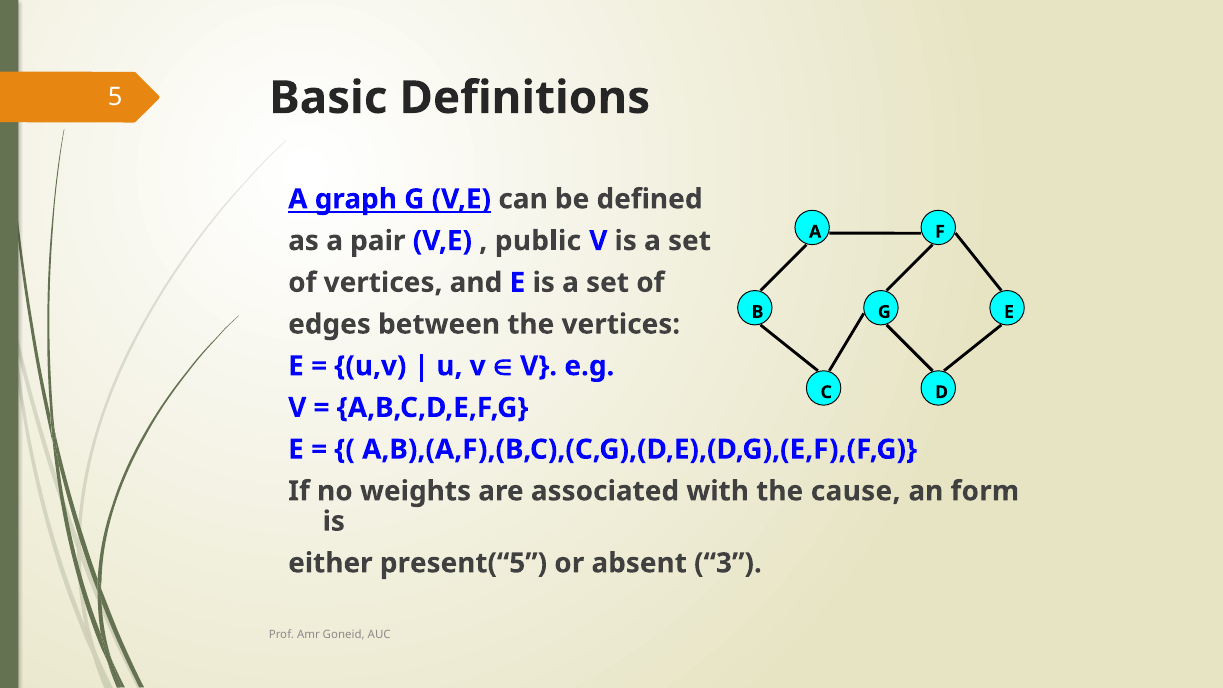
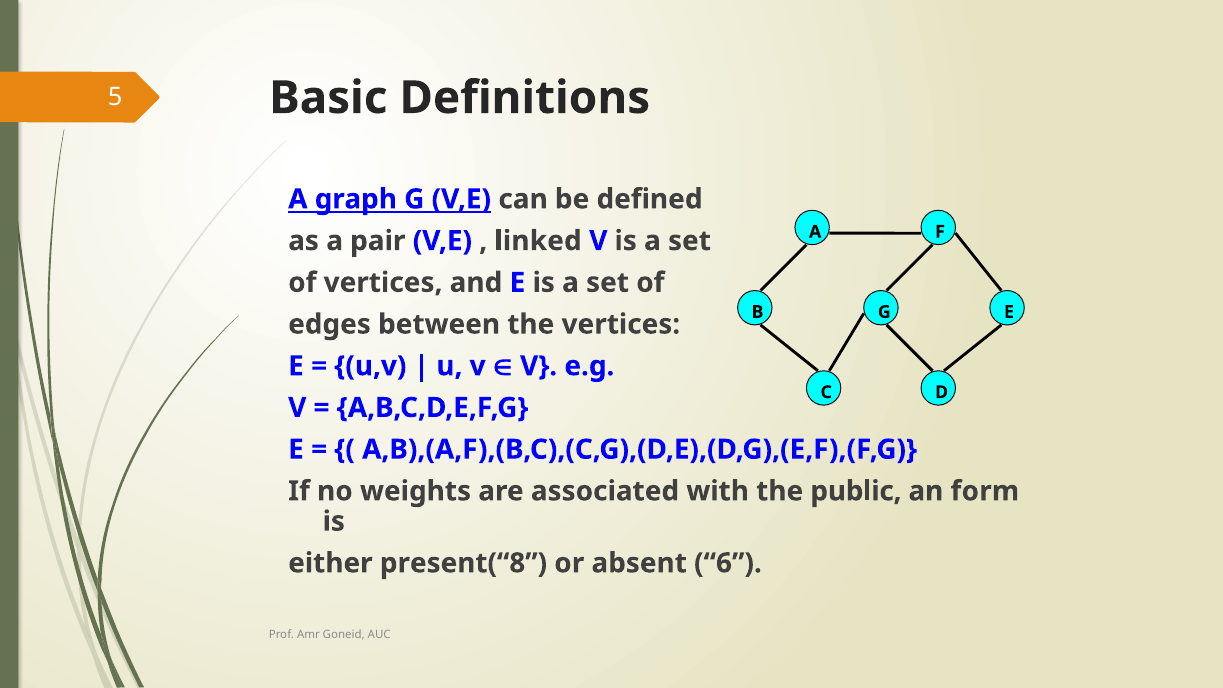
public: public -> linked
cause: cause -> public
present(“5: present(“5 -> present(“8
3: 3 -> 6
